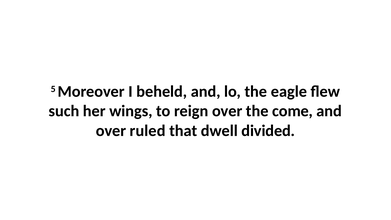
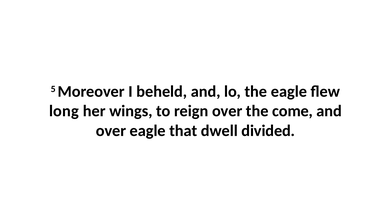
such: such -> long
over ruled: ruled -> eagle
